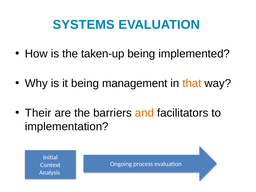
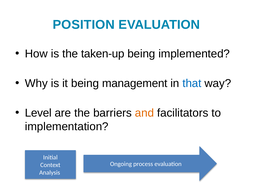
SYSTEMS: SYSTEMS -> POSITION
that colour: orange -> blue
Their: Their -> Level
